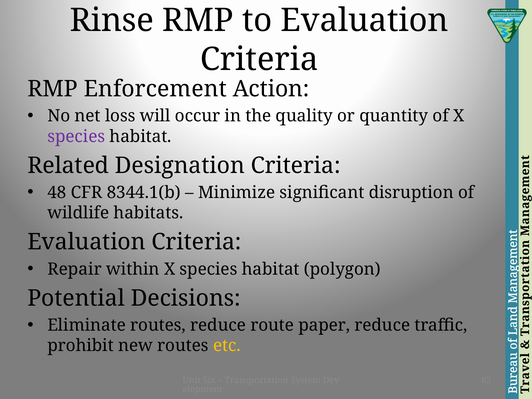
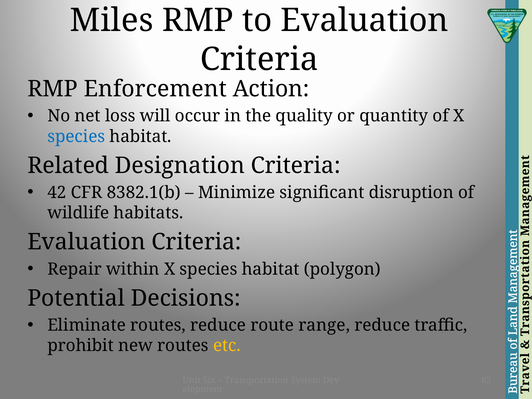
Rinse: Rinse -> Miles
species at (76, 136) colour: purple -> blue
48: 48 -> 42
8344.1(b: 8344.1(b -> 8382.1(b
paper: paper -> range
